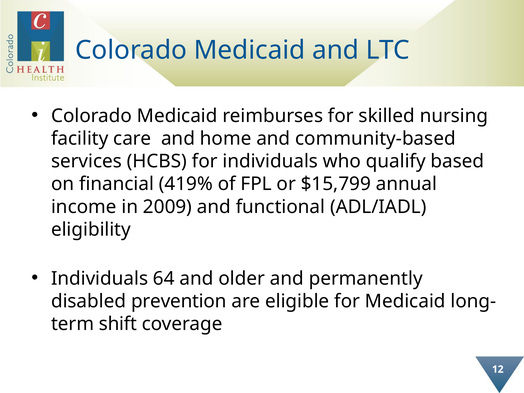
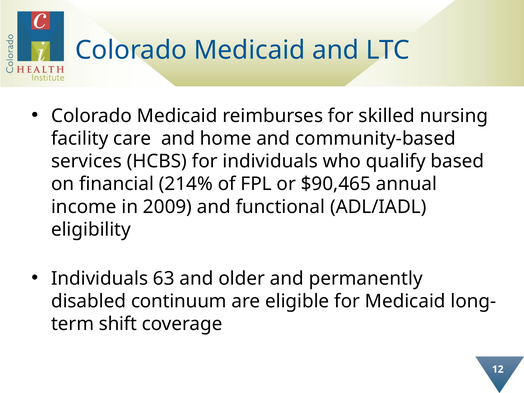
419%: 419% -> 214%
$15,799: $15,799 -> $90,465
64: 64 -> 63
prevention: prevention -> continuum
